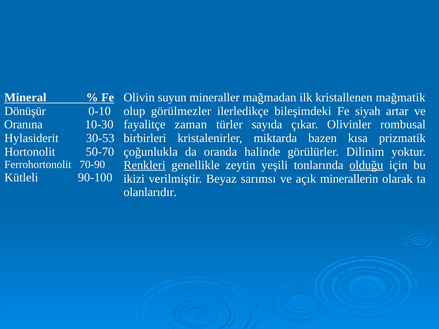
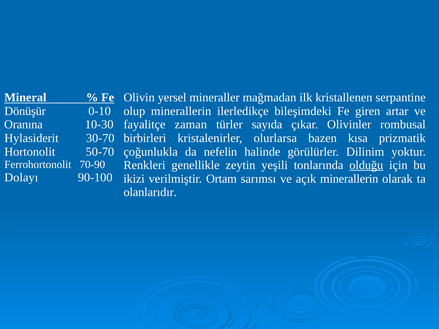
suyun: suyun -> yersel
mağmatik: mağmatik -> serpantine
olup görülmezler: görülmezler -> minerallerin
siyah: siyah -> giren
30-53: 30-53 -> 30-70
miktarda: miktarda -> olurlarsa
oranda: oranda -> nefelin
Renkleri underline: present -> none
Kütleli: Kütleli -> Dolayı
Beyaz: Beyaz -> Ortam
